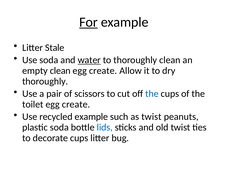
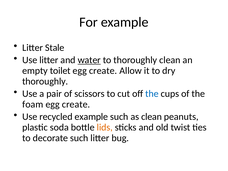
For underline: present -> none
Use soda: soda -> litter
empty clean: clean -> toilet
toilet: toilet -> foam
as twist: twist -> clean
lids colour: blue -> orange
decorate cups: cups -> such
